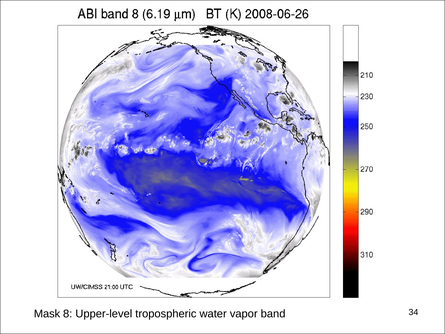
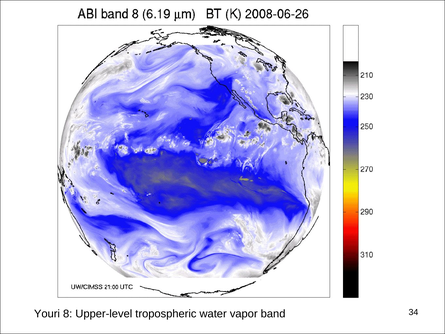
Mask: Mask -> Youri
